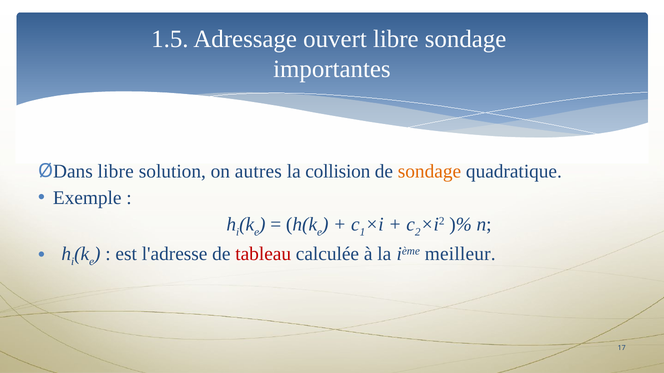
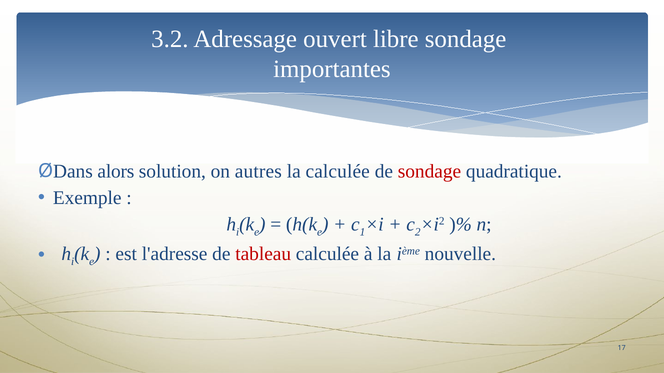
1.5: 1.5 -> 3.2
Dans libre: libre -> alors
la collision: collision -> calculée
sondage at (429, 171) colour: orange -> red
meilleur: meilleur -> nouvelle
